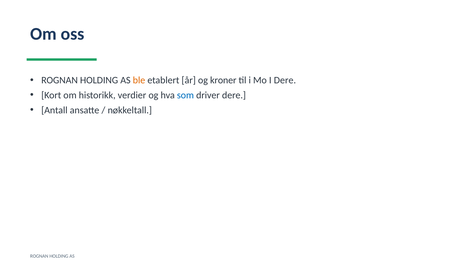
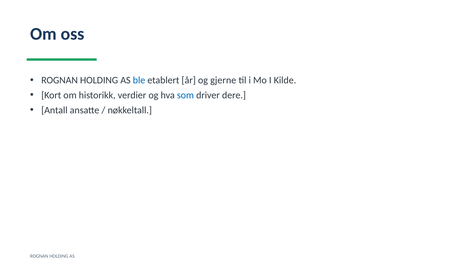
ble colour: orange -> blue
kroner: kroner -> gjerne
I Dere: Dere -> Kilde
